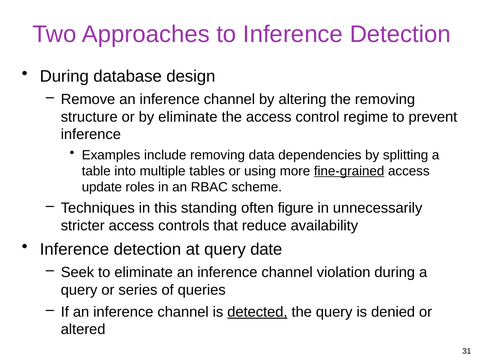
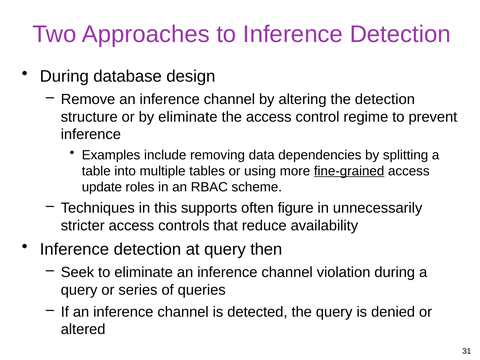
the removing: removing -> detection
standing: standing -> supports
date: date -> then
detected underline: present -> none
